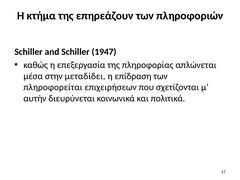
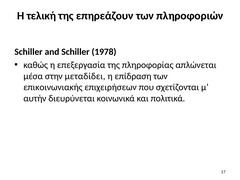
κτήμα: κτήμα -> τελική
1947: 1947 -> 1978
πληροφορείται: πληροφορείται -> επικοινωνιακής
